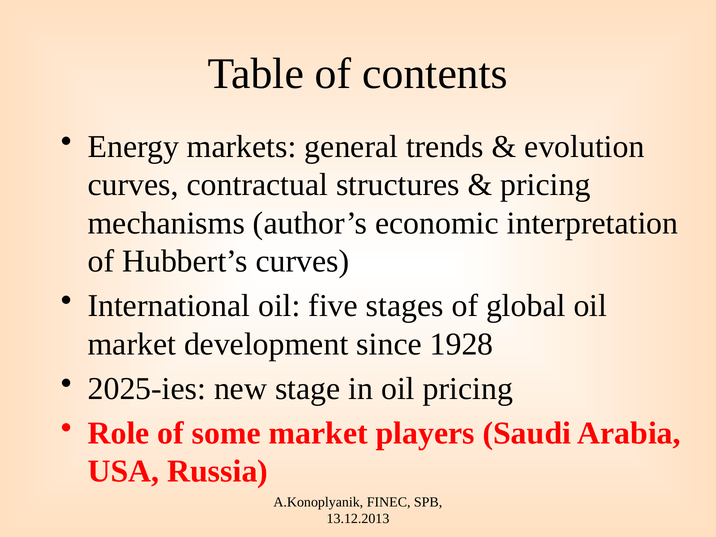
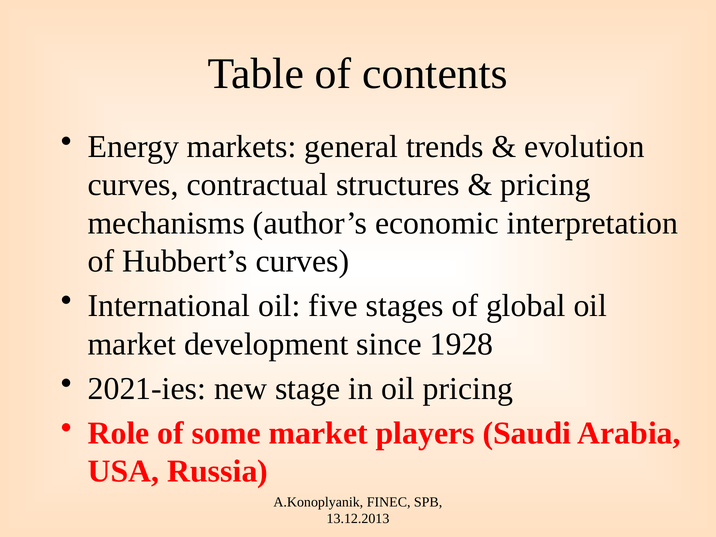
2025-ies: 2025-ies -> 2021-ies
